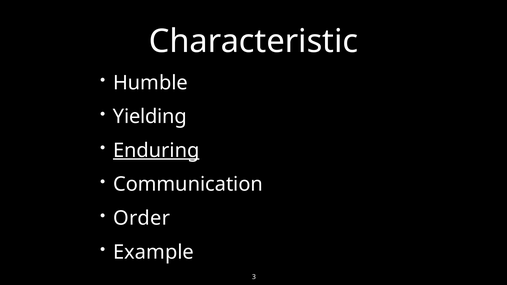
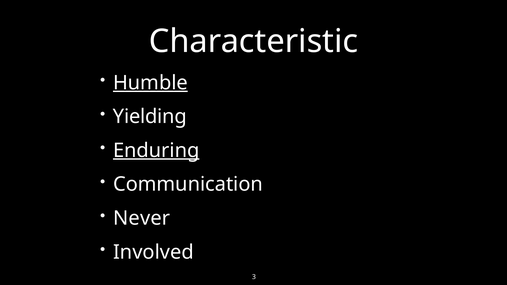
Humble underline: none -> present
Order: Order -> Never
Example: Example -> Involved
